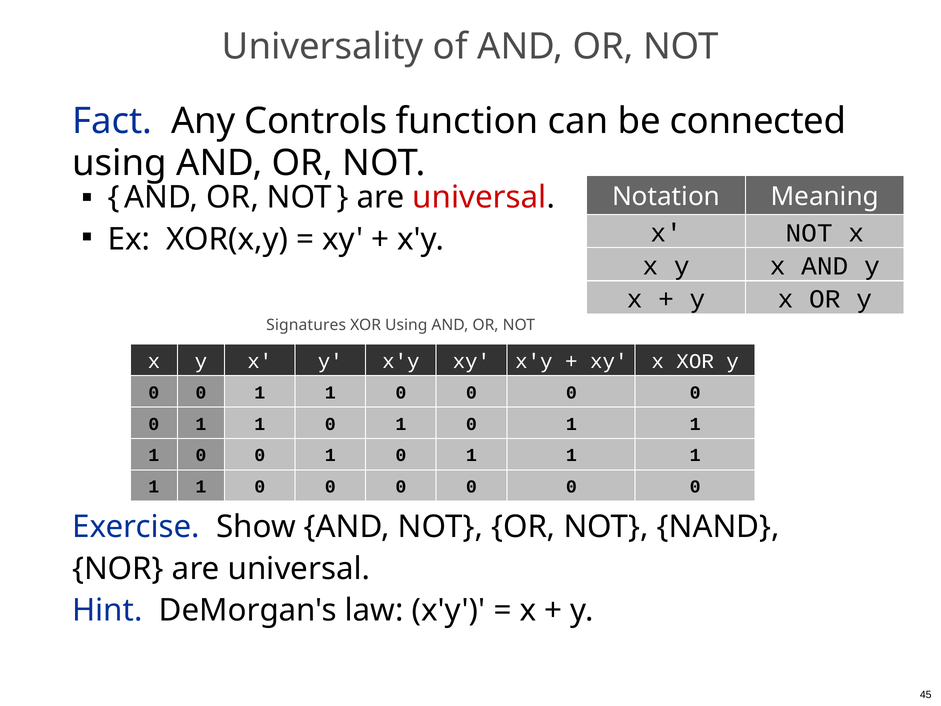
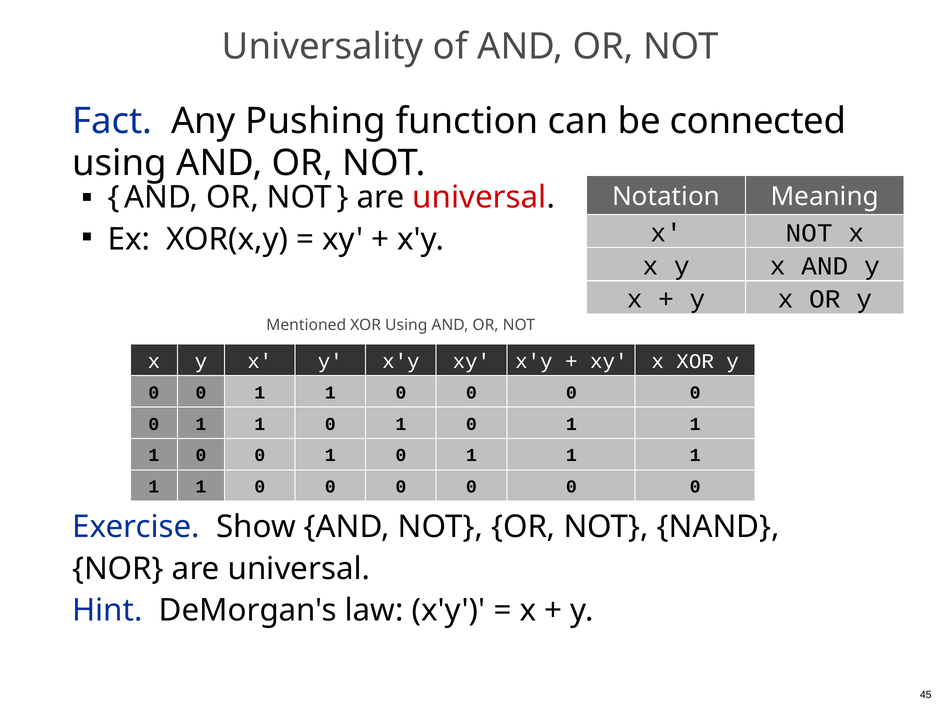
Controls: Controls -> Pushing
Signatures: Signatures -> Mentioned
